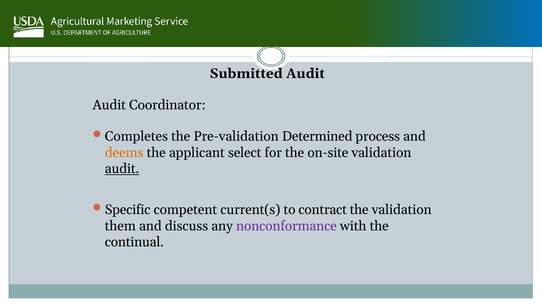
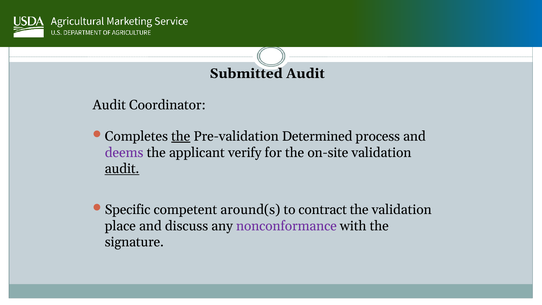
the at (181, 136) underline: none -> present
deems colour: orange -> purple
select: select -> verify
current(s: current(s -> around(s
them: them -> place
continual: continual -> signature
